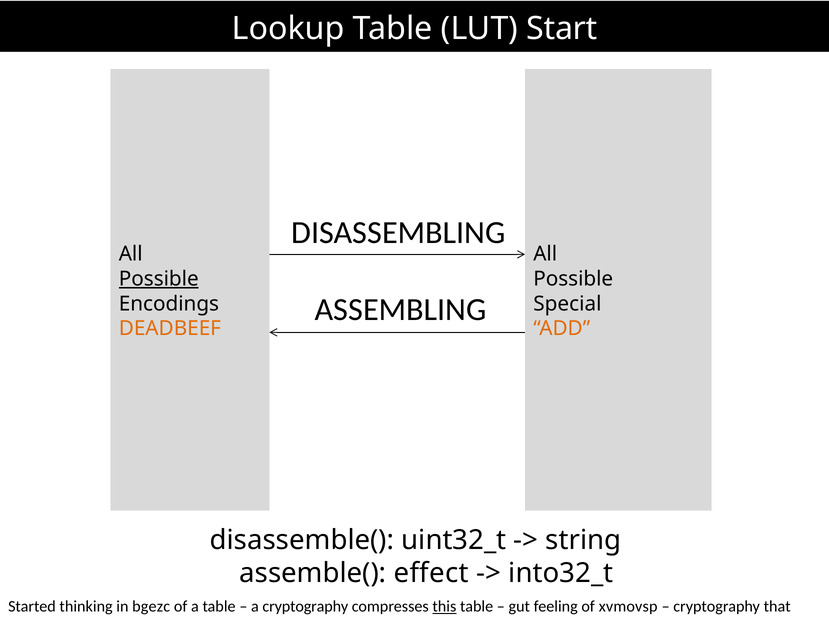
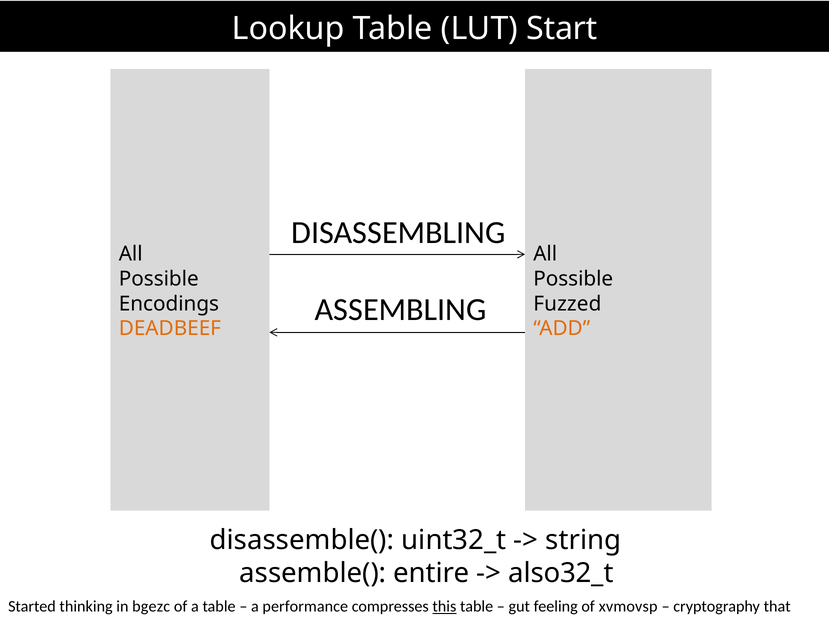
Possible at (159, 279) underline: present -> none
Special: Special -> Fuzzed
effect: effect -> entire
into32_t: into32_t -> also32_t
a cryptography: cryptography -> performance
